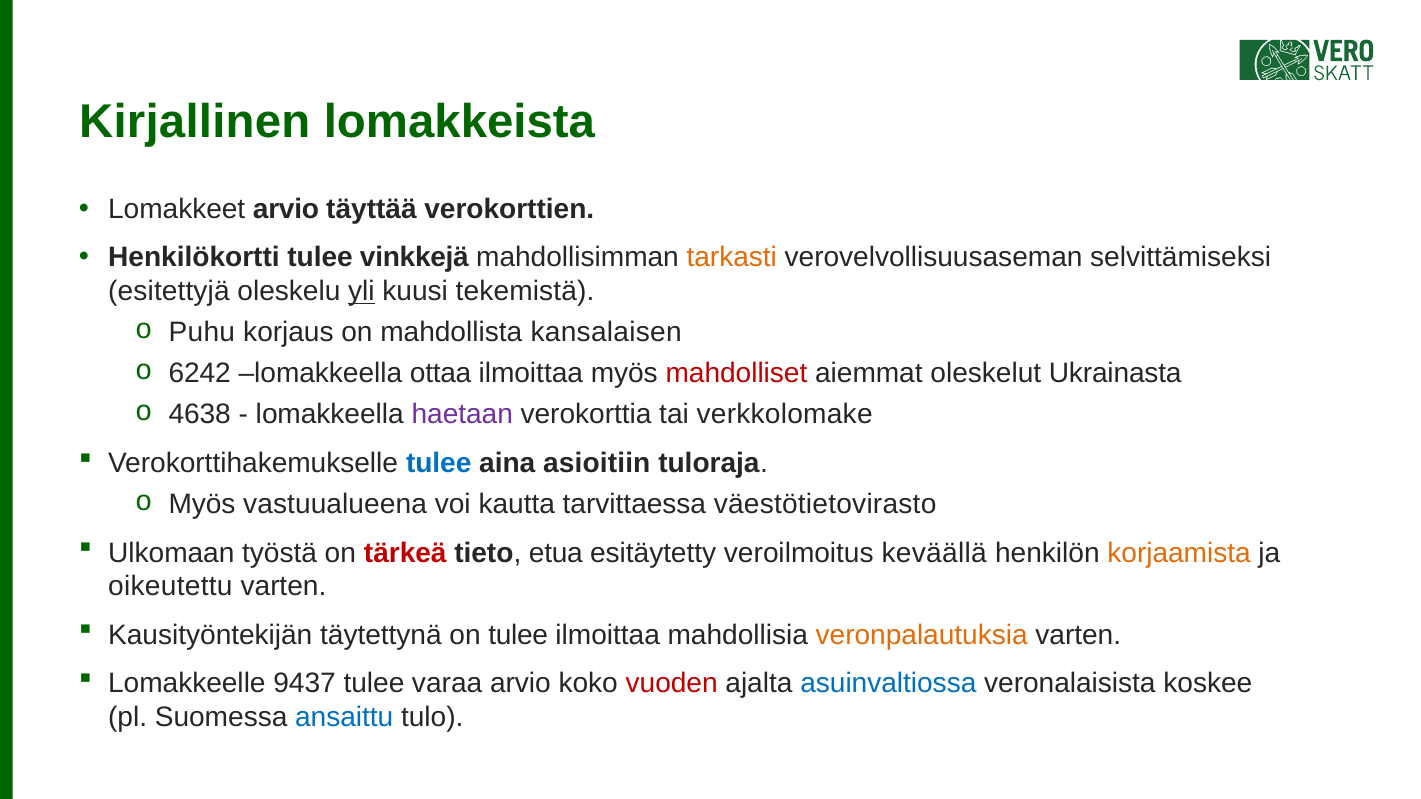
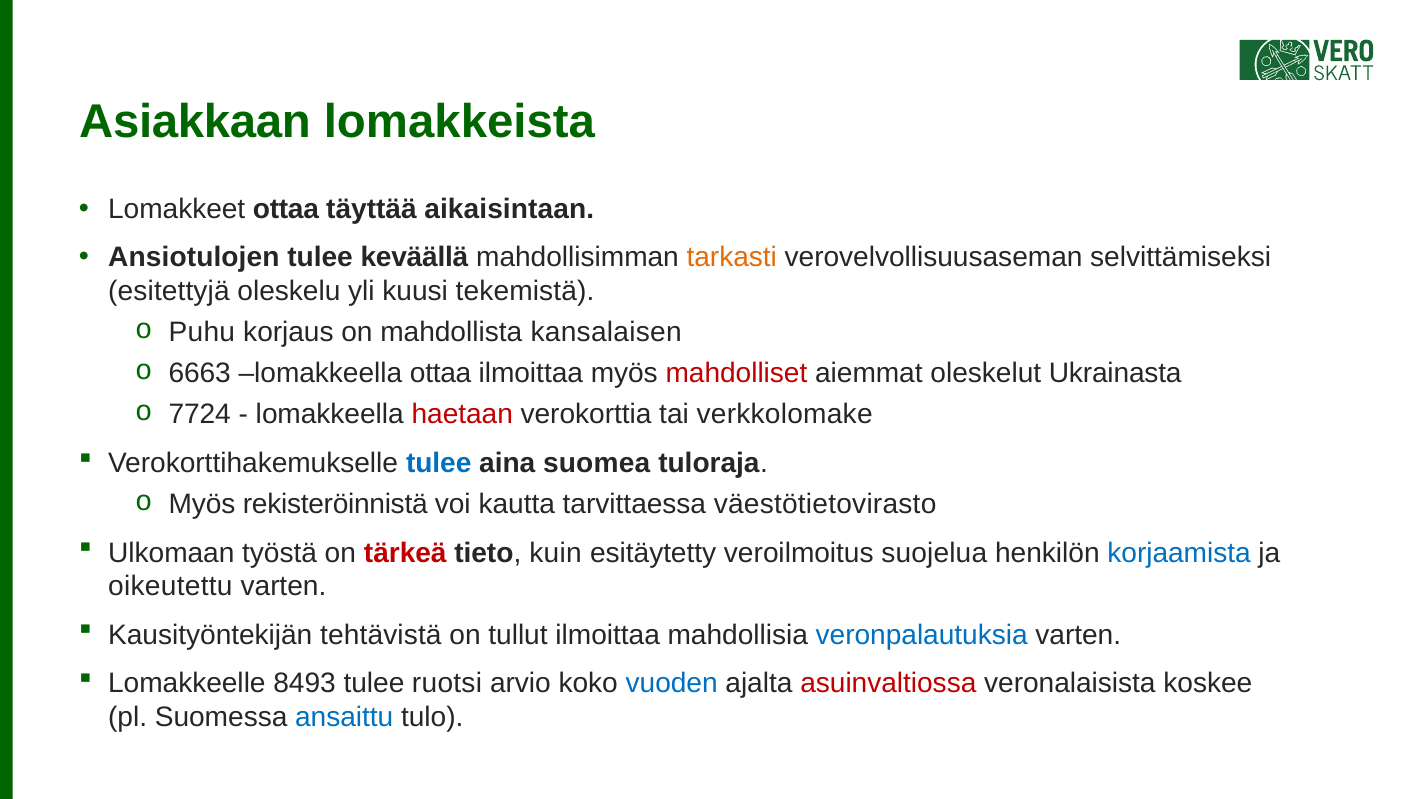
Kirjallinen: Kirjallinen -> Asiakkaan
Lomakkeet arvio: arvio -> ottaa
verokorttien: verokorttien -> aikaisintaan
Henkilökortti: Henkilökortti -> Ansiotulojen
vinkkejä: vinkkejä -> keväällä
yli underline: present -> none
6242: 6242 -> 6663
4638: 4638 -> 7724
haetaan colour: purple -> red
asioitiin: asioitiin -> suomea
vastuualueena: vastuualueena -> rekisteröinnistä
etua: etua -> kuin
keväällä: keväällä -> suojelua
korjaamista colour: orange -> blue
täytettynä: täytettynä -> tehtävistä
on tulee: tulee -> tullut
veronpalautuksia colour: orange -> blue
9437: 9437 -> 8493
varaa: varaa -> ruotsi
vuoden colour: red -> blue
asuinvaltiossa colour: blue -> red
